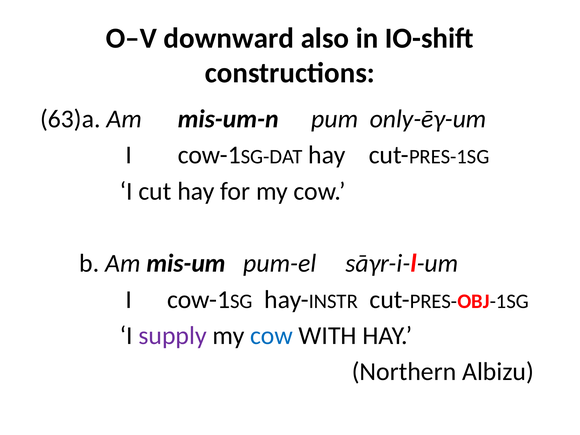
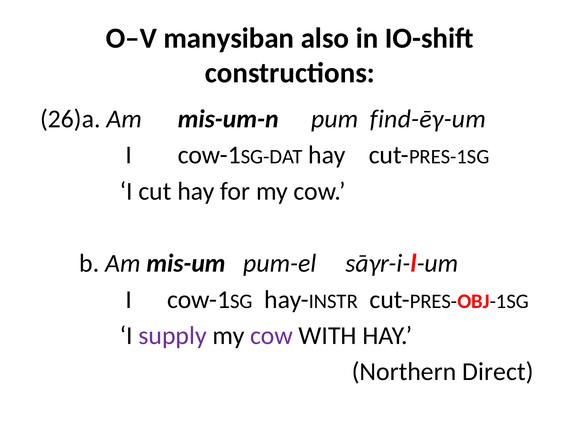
downward: downward -> manysiban
63)a: 63)a -> 26)a
only-ēγ-um: only-ēγ-um -> find-ēγ-um
cow at (272, 336) colour: blue -> purple
Albizu: Albizu -> Direct
